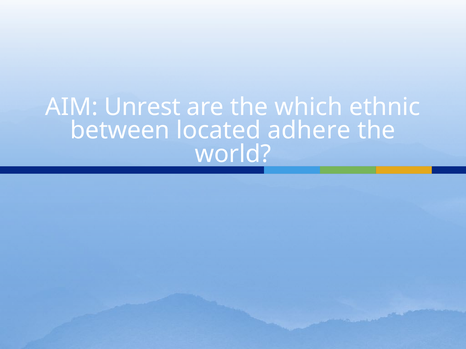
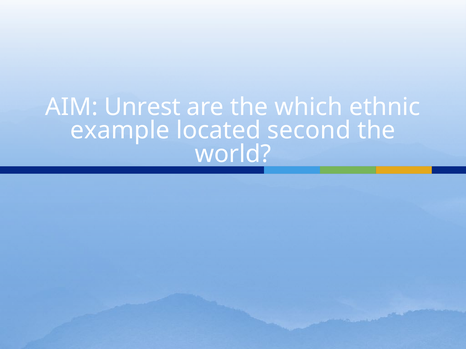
between: between -> example
adhere: adhere -> second
